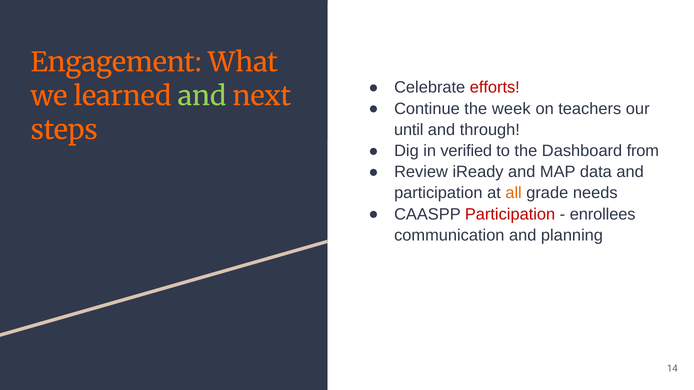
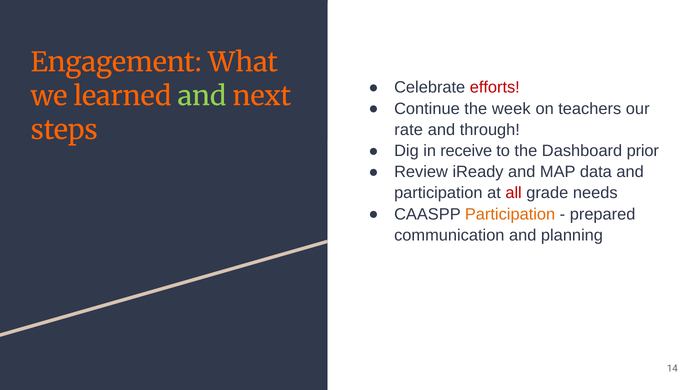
until: until -> rate
verified: verified -> receive
from: from -> prior
all colour: orange -> red
Participation at (510, 214) colour: red -> orange
enrollees: enrollees -> prepared
